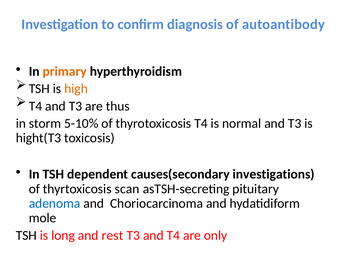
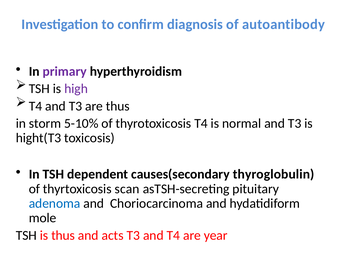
primary colour: orange -> purple
high colour: orange -> purple
investigations: investigations -> thyroglobulin
is long: long -> thus
rest: rest -> acts
only: only -> year
